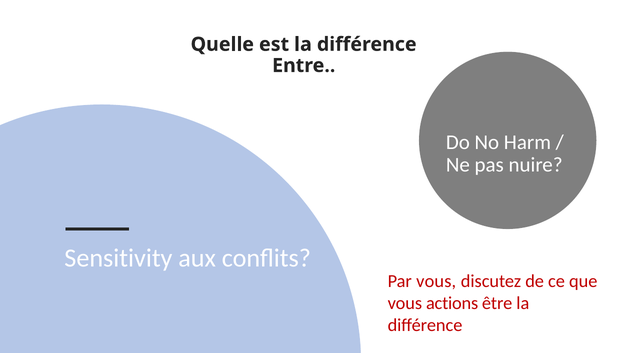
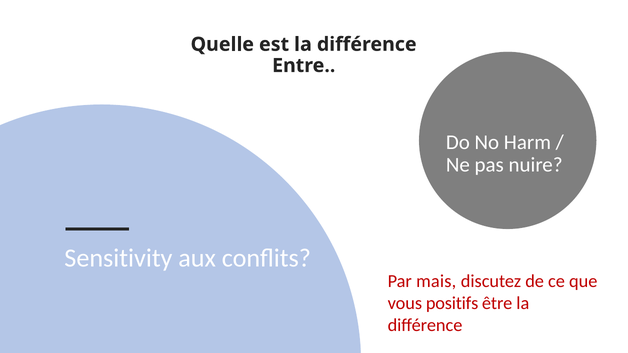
Par vous: vous -> mais
actions: actions -> positifs
